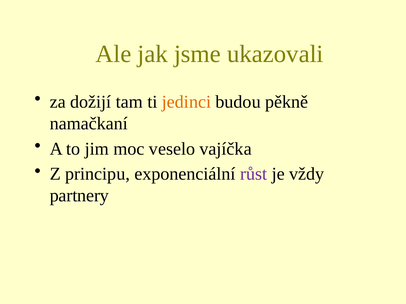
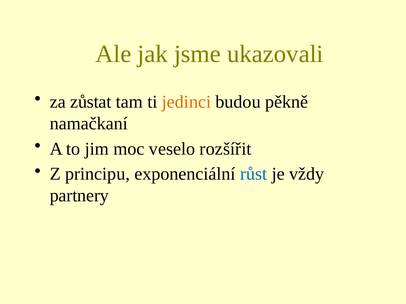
dožijí: dožijí -> zůstat
vajíčka: vajíčka -> rozšířit
růst colour: purple -> blue
